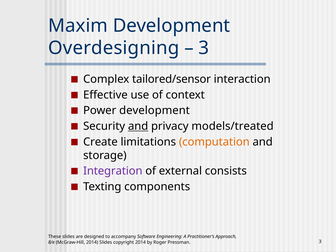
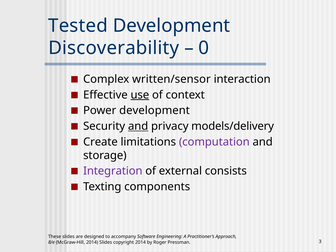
Maxim: Maxim -> Tested
Overdesigning: Overdesigning -> Discoverability
3 at (204, 48): 3 -> 0
tailored/sensor: tailored/sensor -> written/sensor
use underline: none -> present
models/treated: models/treated -> models/delivery
computation colour: orange -> purple
